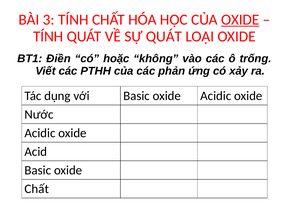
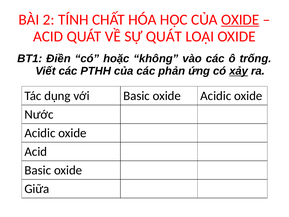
3: 3 -> 2
TÍNH at (48, 36): TÍNH -> ACID
xảy underline: none -> present
Chất at (37, 189): Chất -> Giữa
